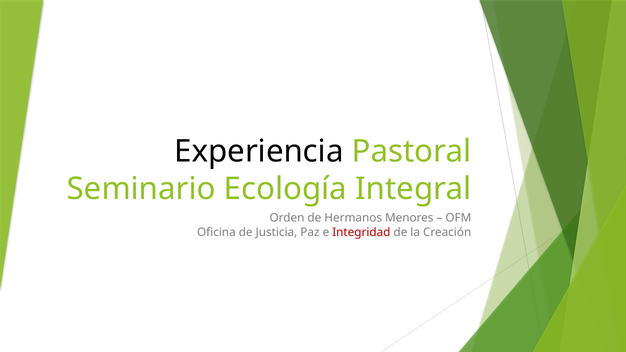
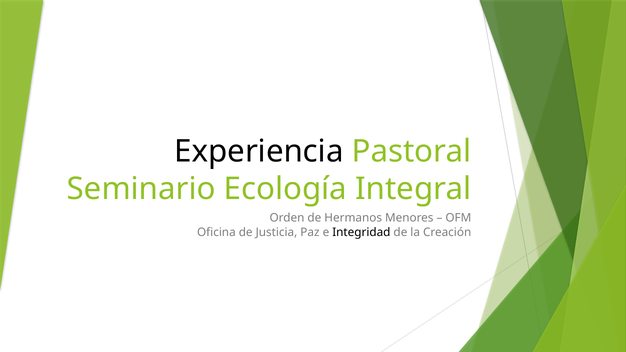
Integridad colour: red -> black
